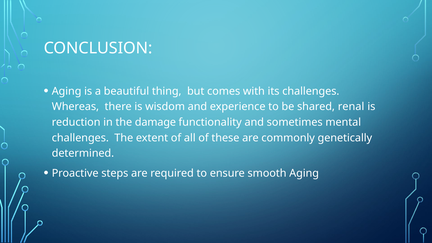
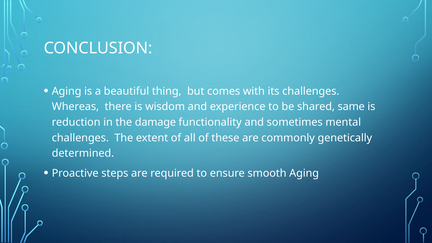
renal: renal -> same
